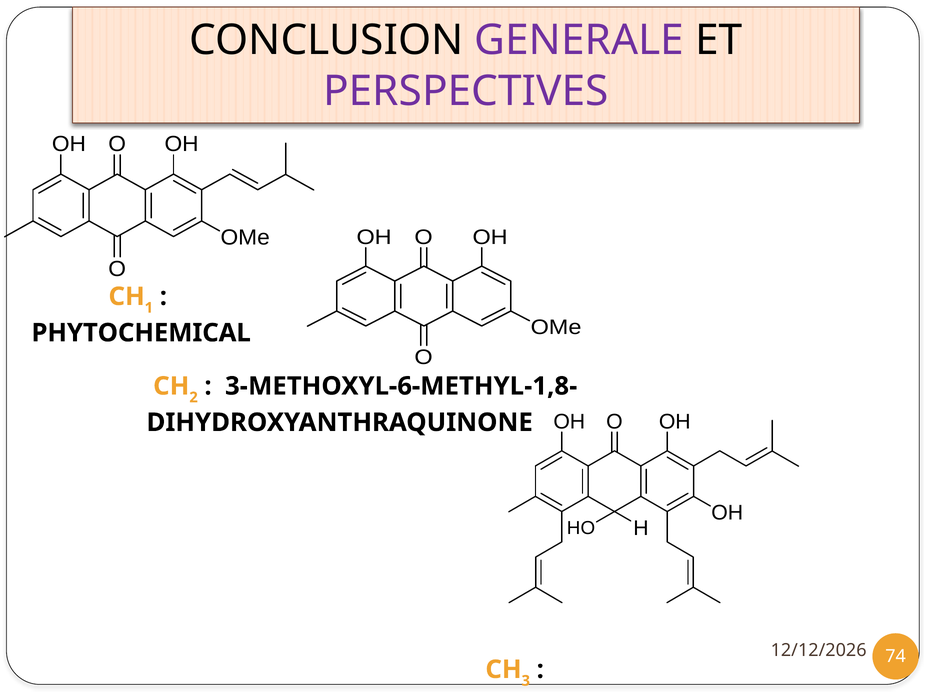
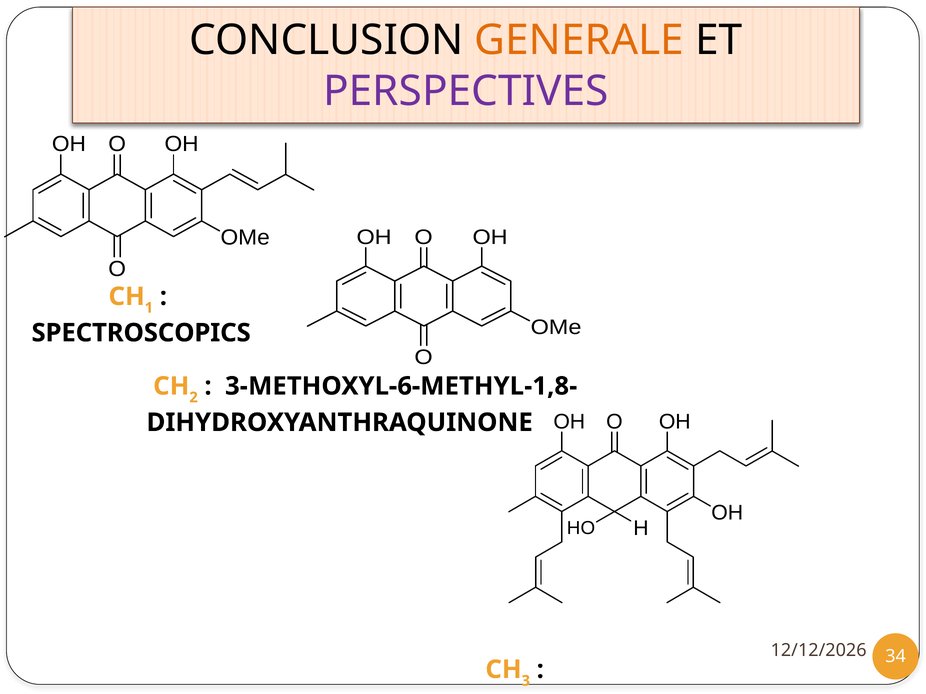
GENERALE colour: purple -> orange
PHYTOCHEMICAL: PHYTOCHEMICAL -> SPECTROSCOPICS
74: 74 -> 34
